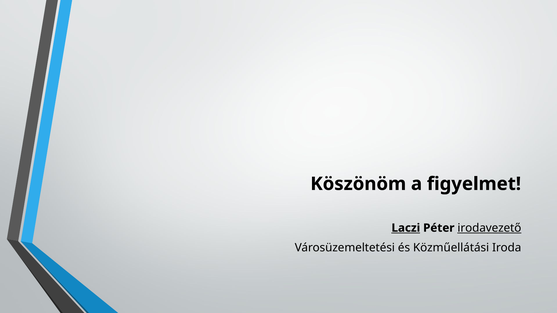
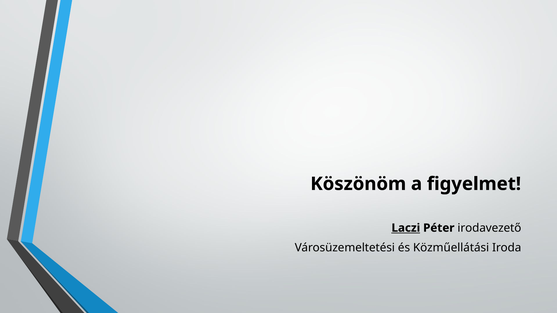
irodavezető underline: present -> none
